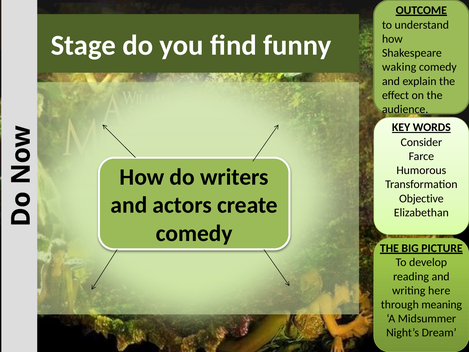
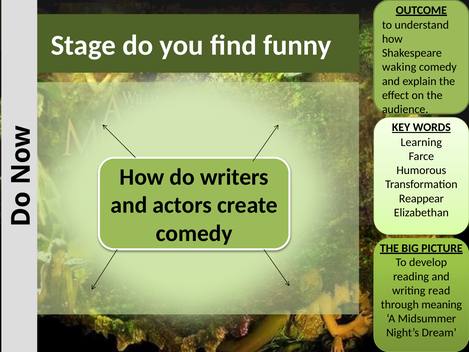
Consider: Consider -> Learning
Objective: Objective -> Reappear
here: here -> read
